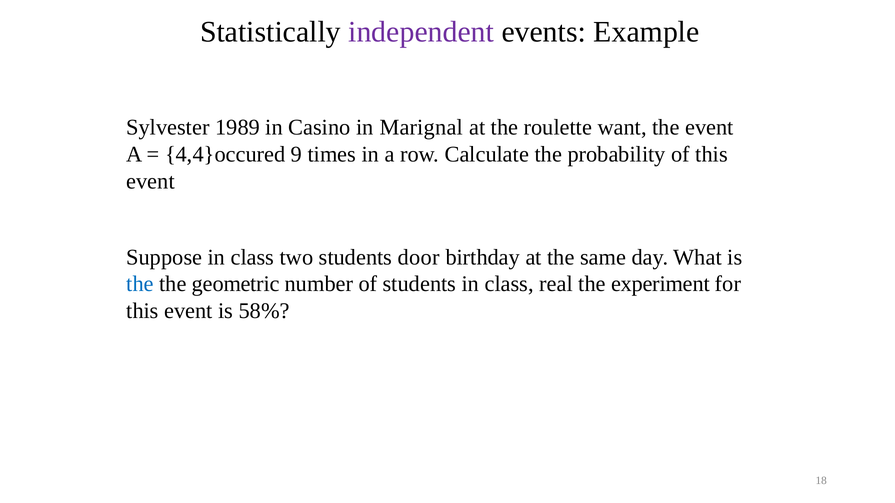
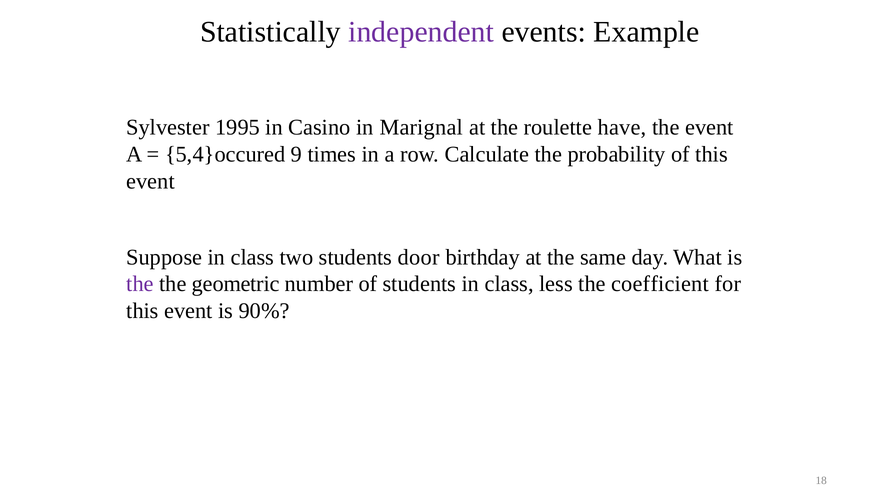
1989: 1989 -> 1995
want: want -> have
4,4}occured: 4,4}occured -> 5,4}occured
the at (140, 284) colour: blue -> purple
real: real -> less
experiment: experiment -> coefficient
58%: 58% -> 90%
